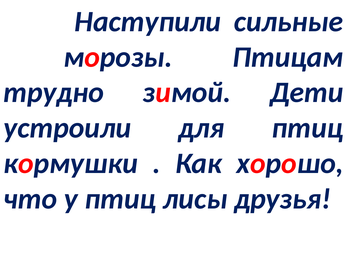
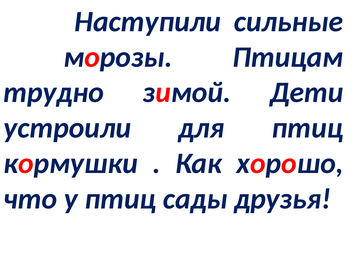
лисы: лисы -> сады
